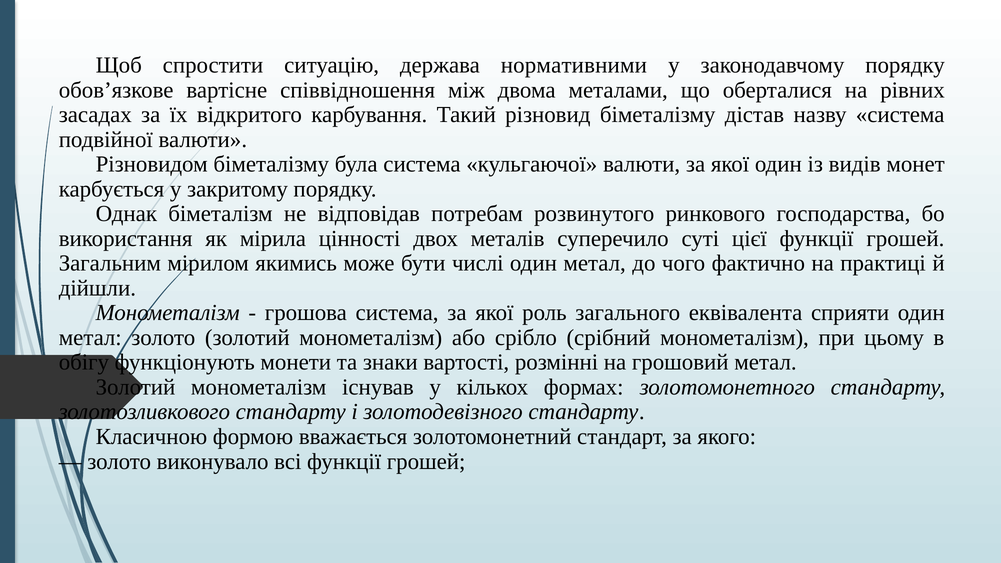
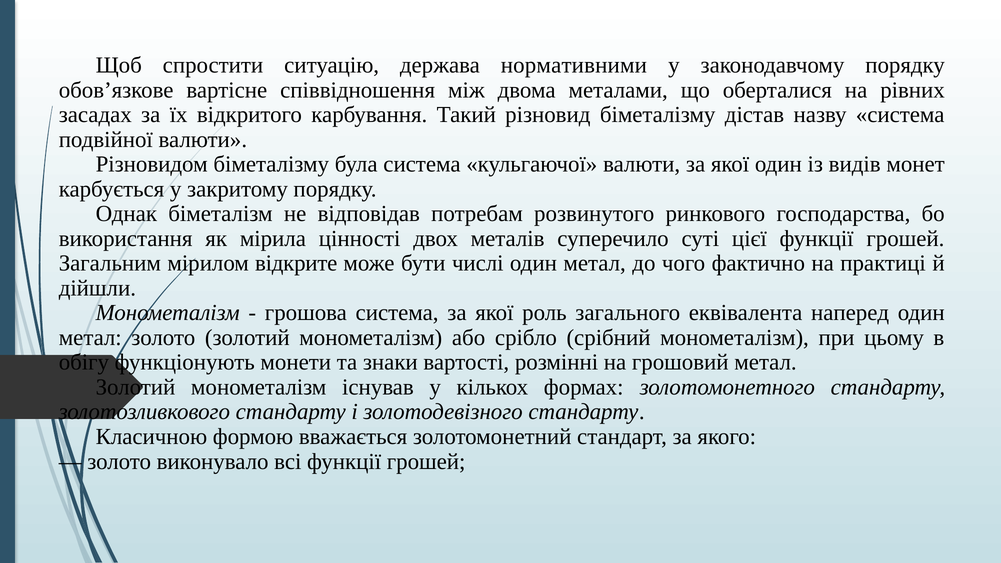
якимись: якимись -> відкрите
сприяти: сприяти -> наперед
